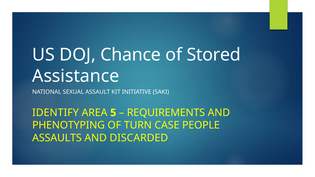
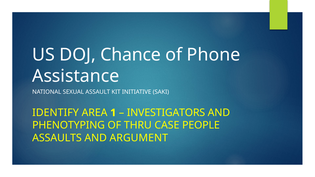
Stored: Stored -> Phone
5: 5 -> 1
REQUIREMENTS: REQUIREMENTS -> INVESTIGATORS
TURN: TURN -> THRU
DISCARDED: DISCARDED -> ARGUMENT
